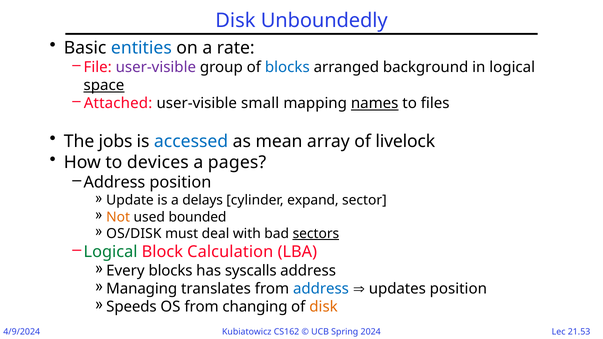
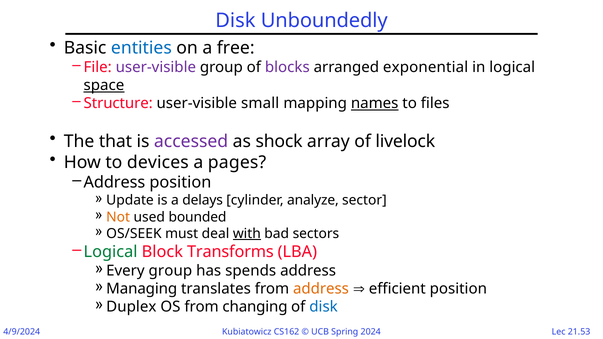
rate: rate -> free
blocks at (287, 67) colour: blue -> purple
background: background -> exponential
Attached: Attached -> Structure
jobs: jobs -> that
accessed colour: blue -> purple
mean: mean -> shock
expand: expand -> analyze
OS/DISK: OS/DISK -> OS/SEEK
with underline: none -> present
sectors underline: present -> none
Calculation: Calculation -> Transforms
Every blocks: blocks -> group
syscalls: syscalls -> spends
address at (321, 289) colour: blue -> orange
updates: updates -> efficient
Speeds: Speeds -> Duplex
disk at (324, 307) colour: orange -> blue
